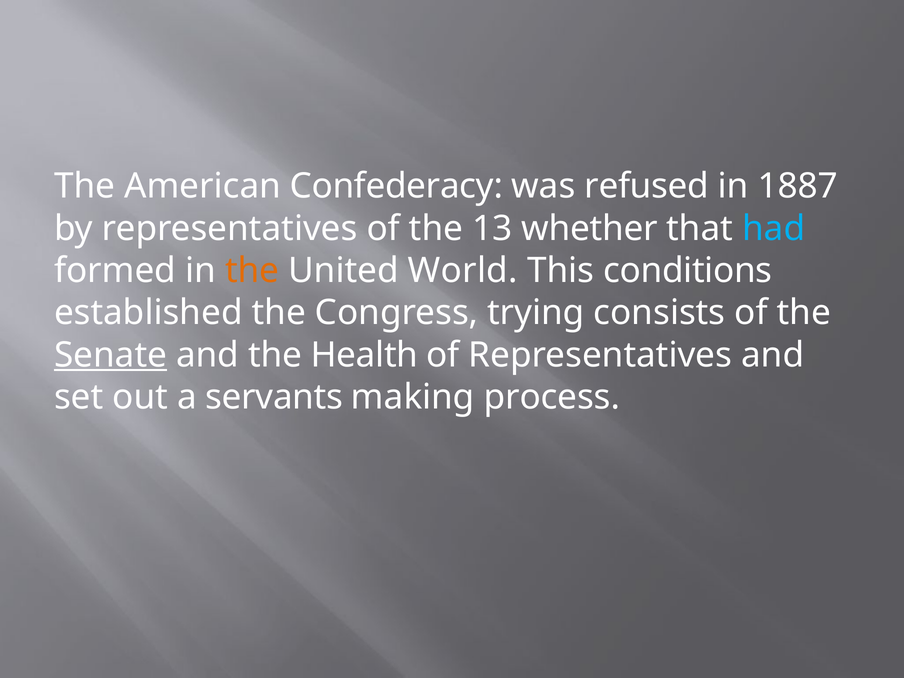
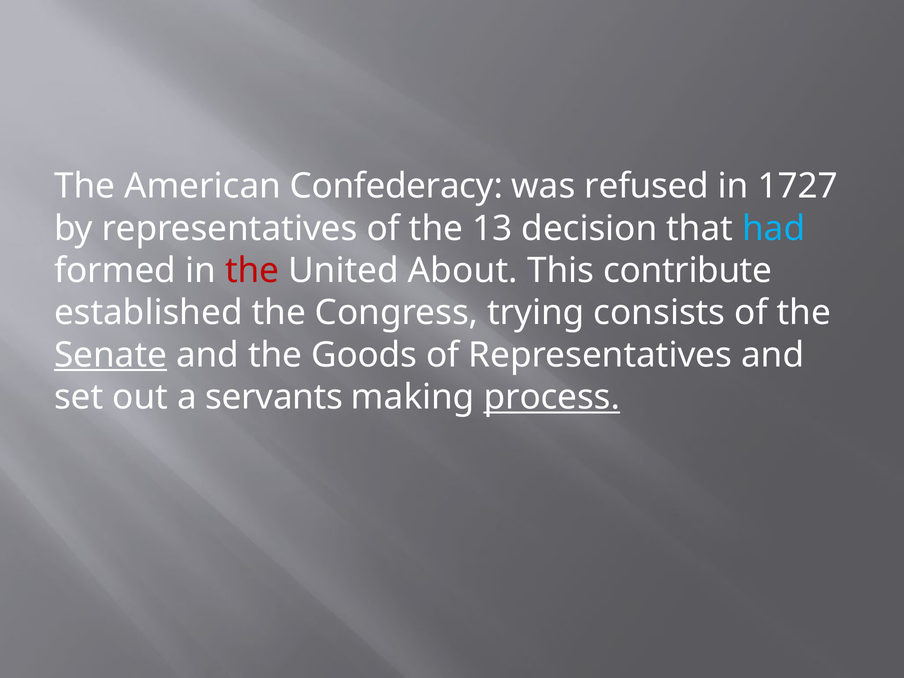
1887: 1887 -> 1727
whether: whether -> decision
the at (252, 271) colour: orange -> red
World: World -> About
conditions: conditions -> contribute
Health: Health -> Goods
process underline: none -> present
